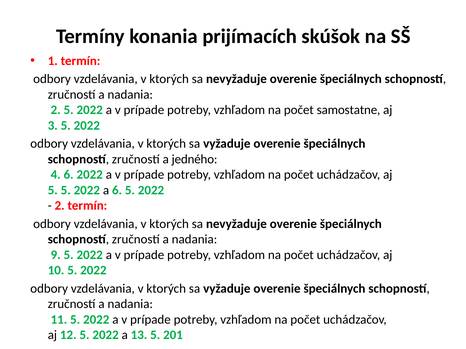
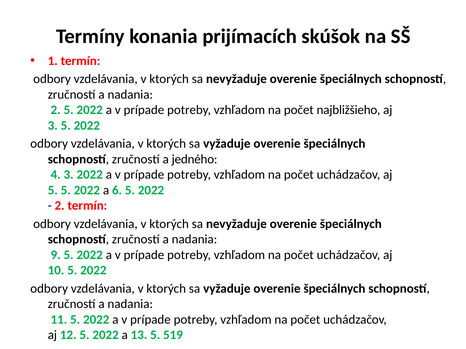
samostatne: samostatne -> najbližšieho
4 6: 6 -> 3
201: 201 -> 519
